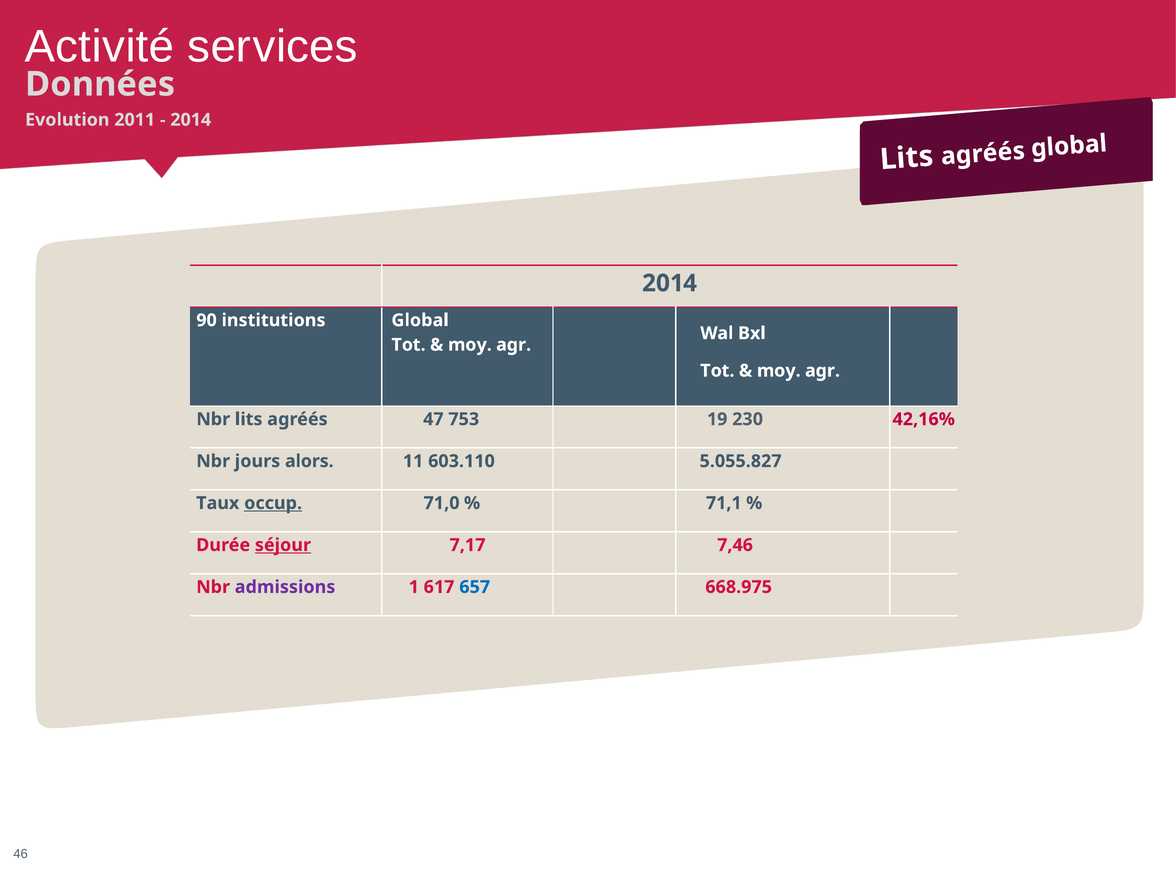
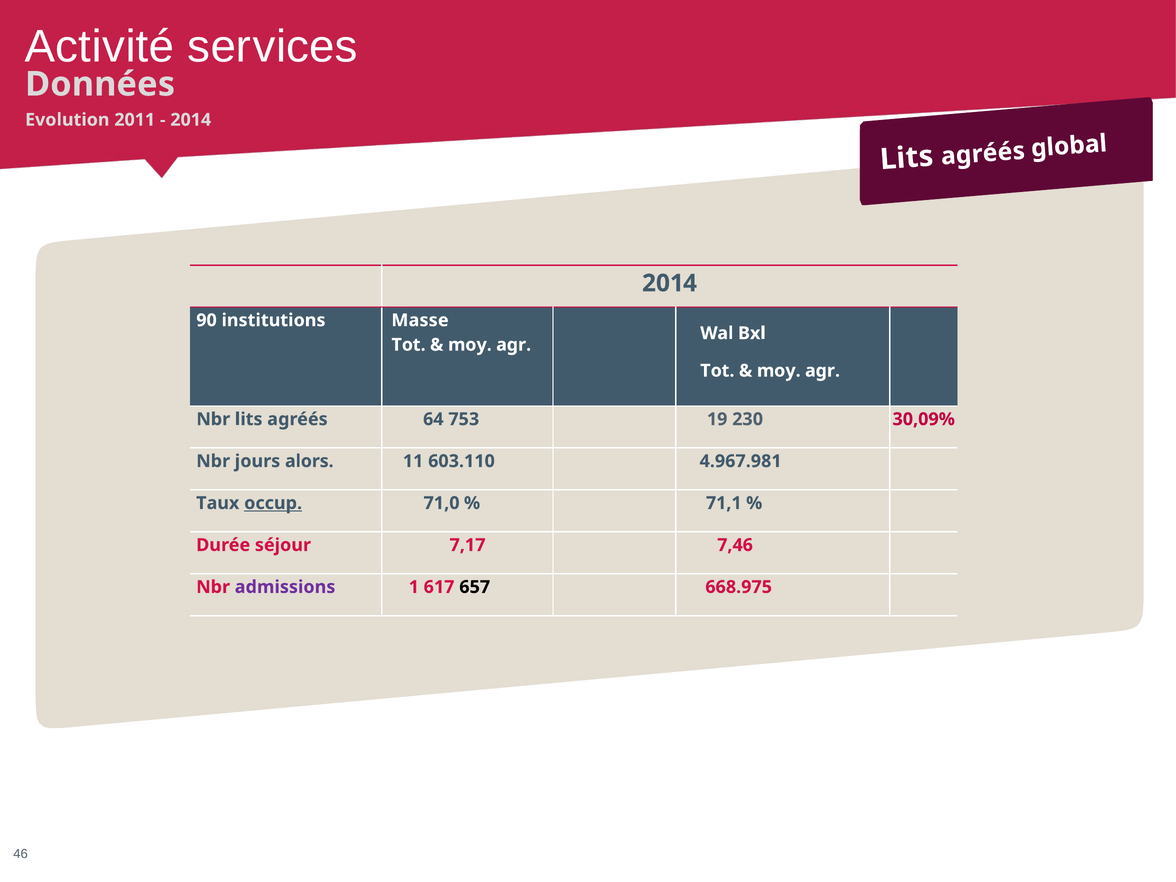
institutions Global: Global -> Masse
47: 47 -> 64
42,16%: 42,16% -> 30,09%
5.055.827: 5.055.827 -> 4.967.981
séjour underline: present -> none
657 colour: blue -> black
